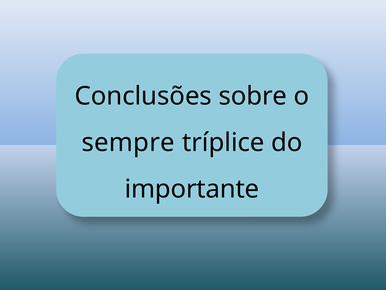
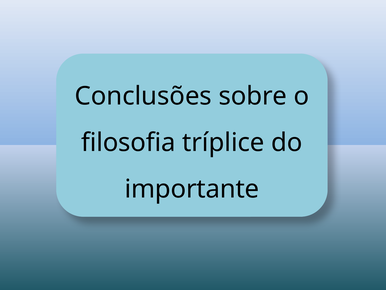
sempre: sempre -> filosofia
